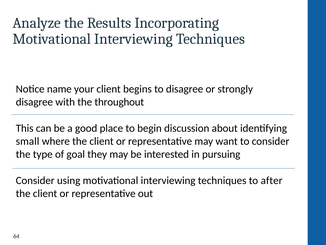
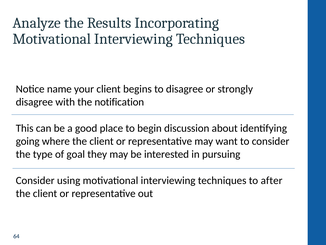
throughout: throughout -> notification
small: small -> going
